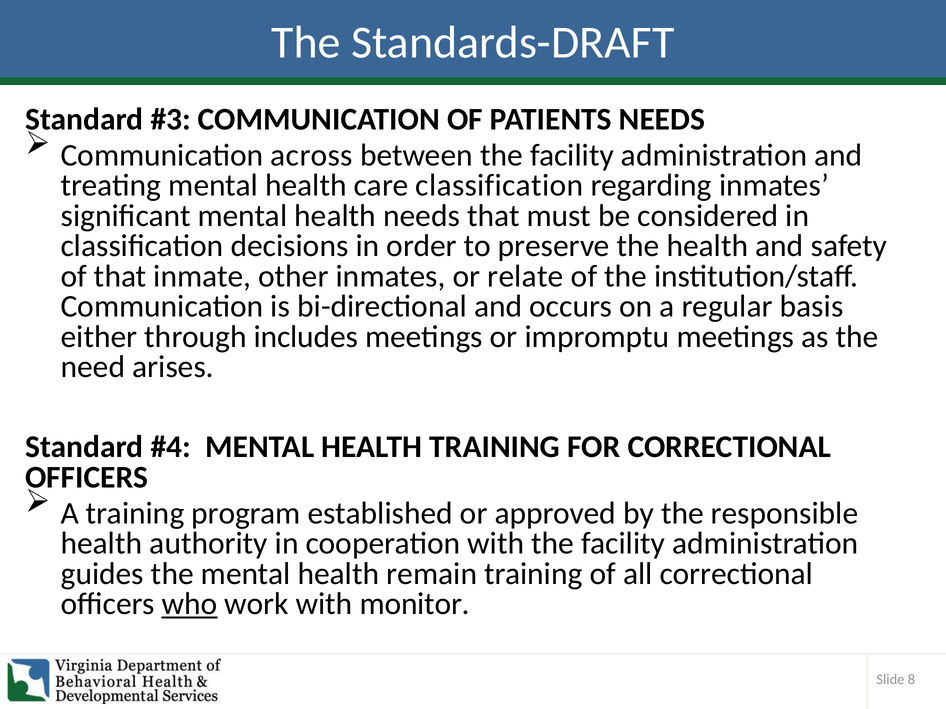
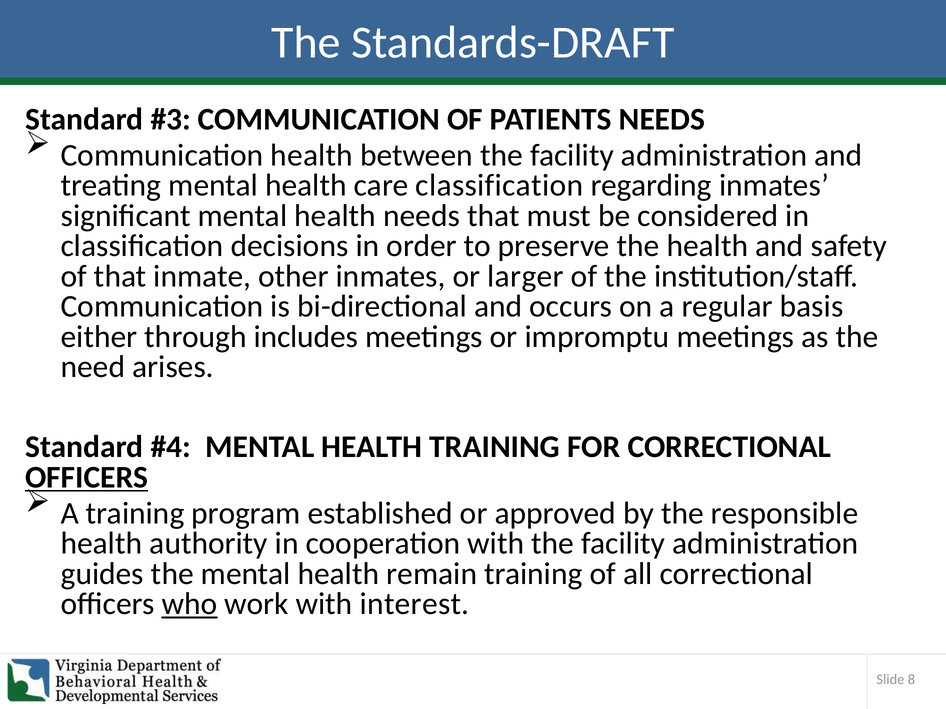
Communication across: across -> health
relate: relate -> larger
OFFICERS at (87, 477) underline: none -> present
monitor: monitor -> interest
